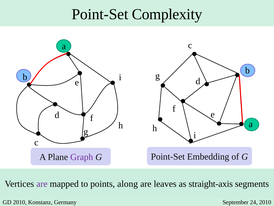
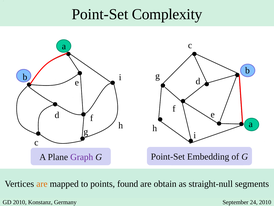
are at (42, 183) colour: purple -> orange
along: along -> found
leaves: leaves -> obtain
straight-axis: straight-axis -> straight-null
